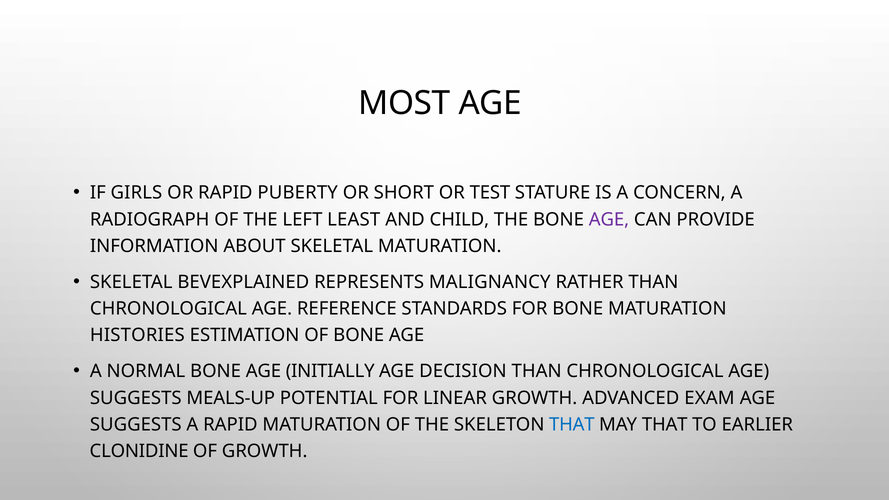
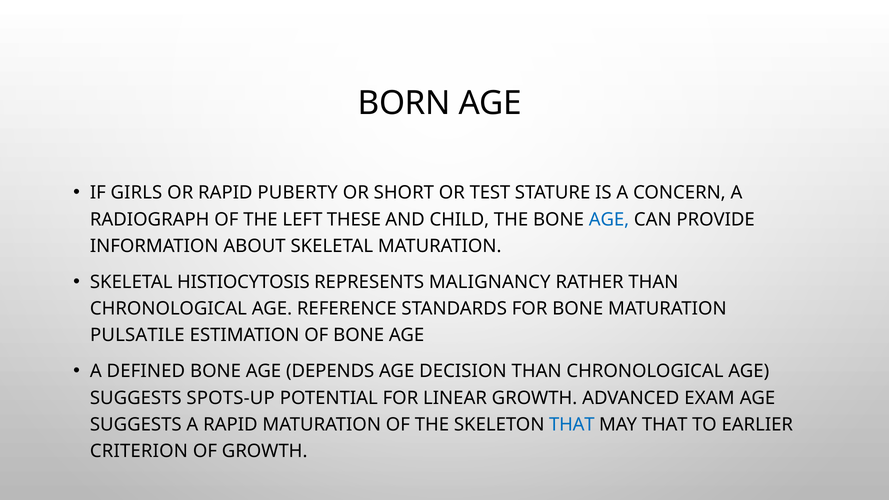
MOST: MOST -> BORN
LEAST: LEAST -> THESE
AGE at (609, 219) colour: purple -> blue
BEVEXPLAINED: BEVEXPLAINED -> HISTIOCYTOSIS
HISTORIES: HISTORIES -> PULSATILE
NORMAL: NORMAL -> DEFINED
INITIALLY: INITIALLY -> DEPENDS
MEALS-UP: MEALS-UP -> SPOTS-UP
CLONIDINE: CLONIDINE -> CRITERION
